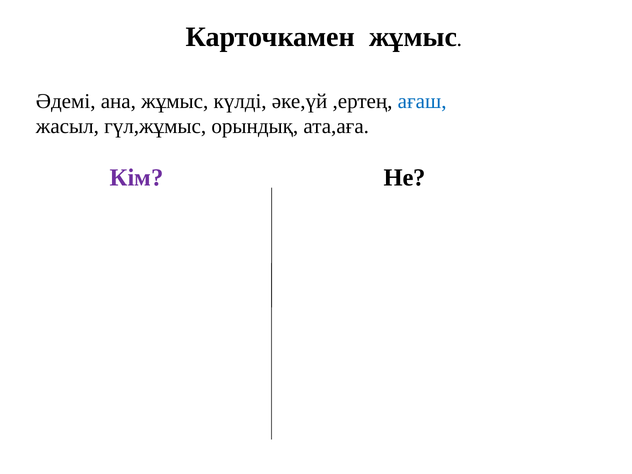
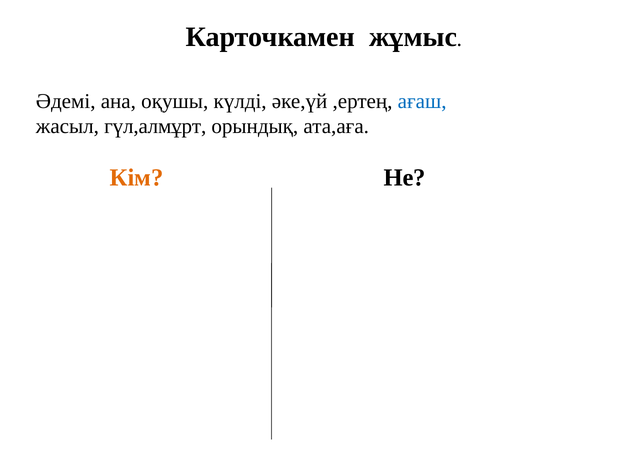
ана жұмыс: жұмыс -> оқушы
гүл,жұмыс: гүл,жұмыс -> гүл,алмұрт
Кім colour: purple -> orange
